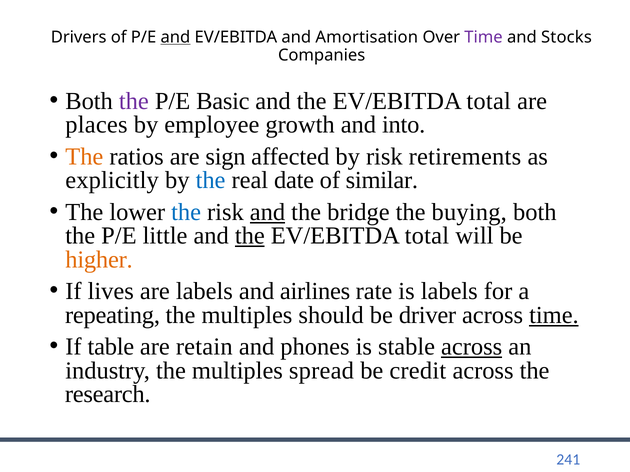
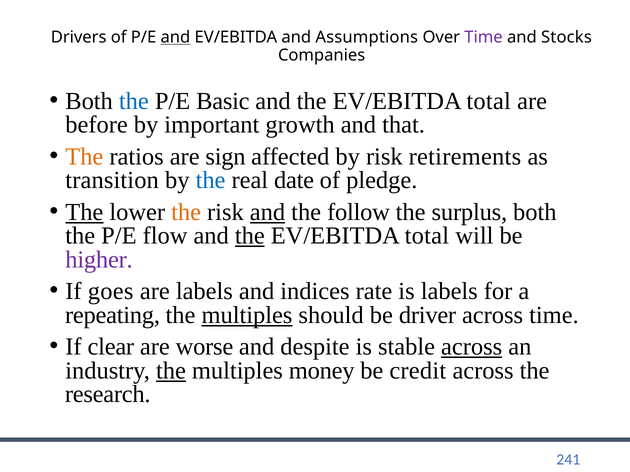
Amortisation: Amortisation -> Assumptions
the at (134, 101) colour: purple -> blue
places: places -> before
employee: employee -> important
into: into -> that
explicitly: explicitly -> transition
similar: similar -> pledge
The at (84, 212) underline: none -> present
the at (186, 212) colour: blue -> orange
bridge: bridge -> follow
buying: buying -> surplus
little: little -> flow
higher colour: orange -> purple
lives: lives -> goes
airlines: airlines -> indices
multiples at (247, 315) underline: none -> present
time at (554, 315) underline: present -> none
table: table -> clear
retain: retain -> worse
phones: phones -> despite
the at (171, 371) underline: none -> present
spread: spread -> money
